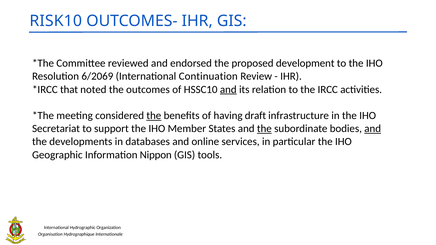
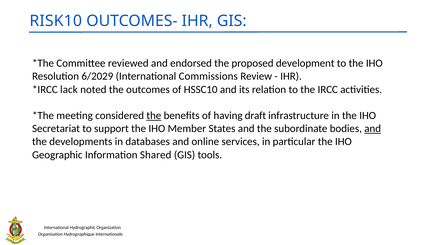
6/2069: 6/2069 -> 6/2029
Continuation: Continuation -> Commissions
that: that -> lack
and at (228, 90) underline: present -> none
the at (264, 129) underline: present -> none
Nippon: Nippon -> Shared
